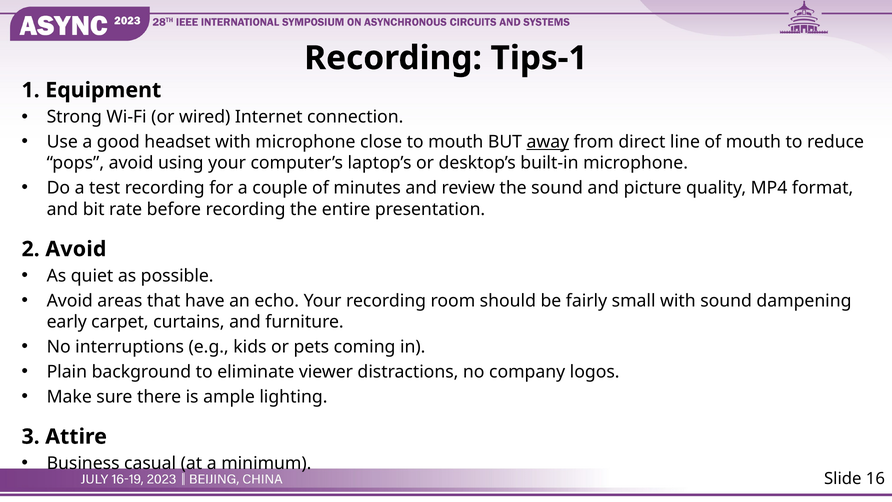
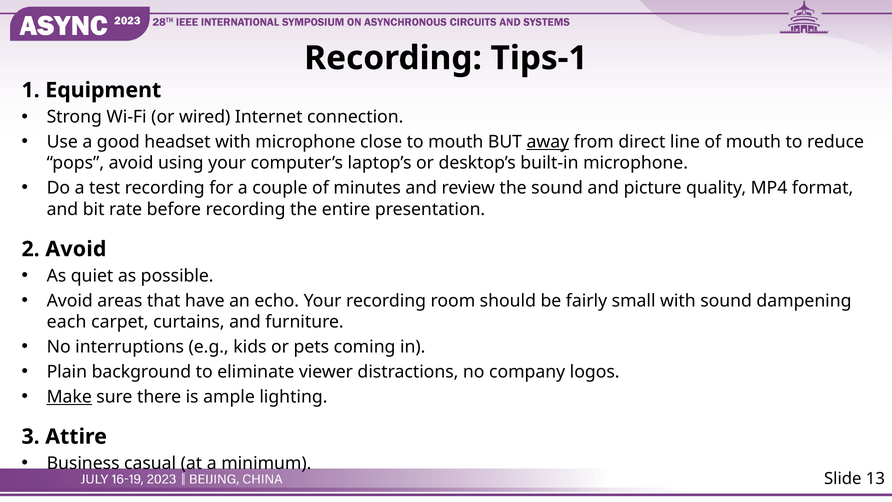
early: early -> each
Make underline: none -> present
16: 16 -> 13
